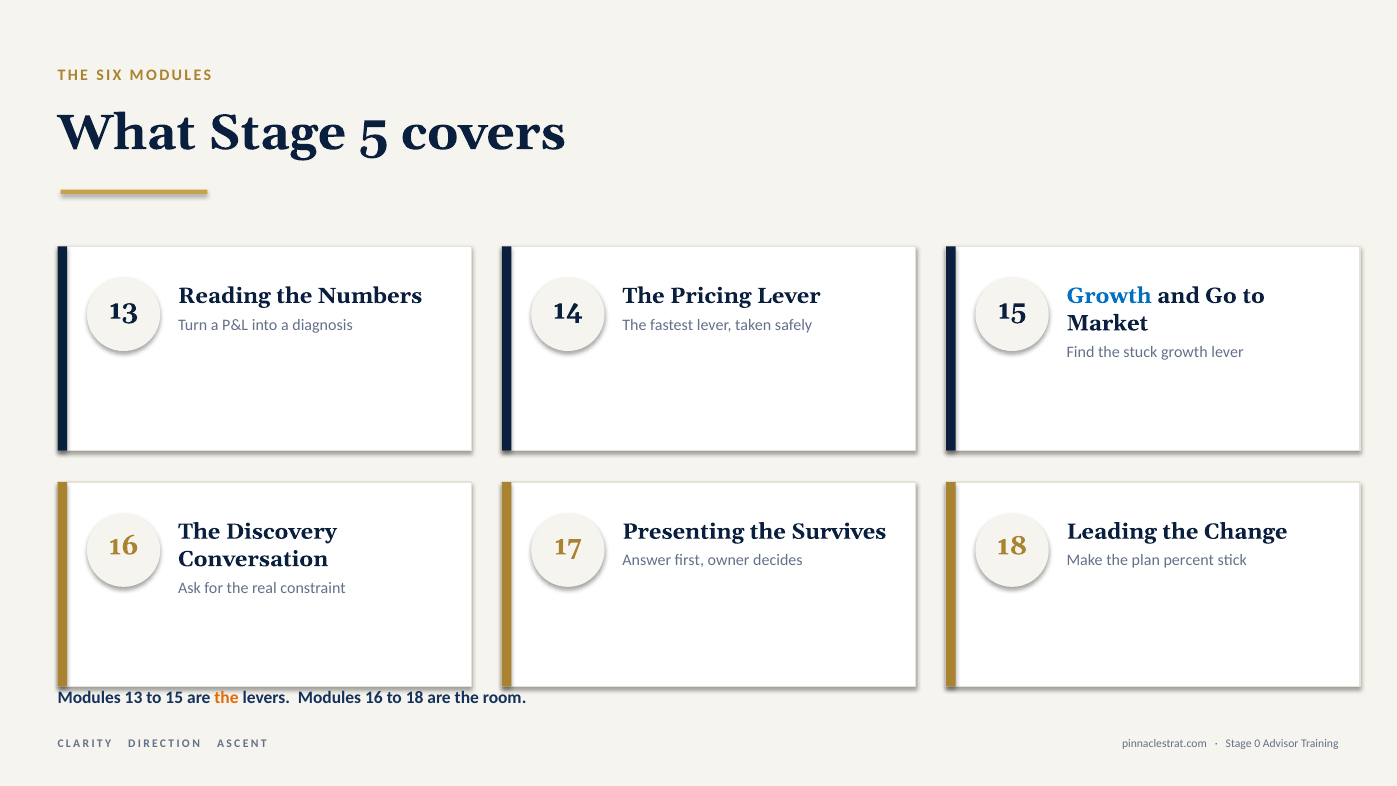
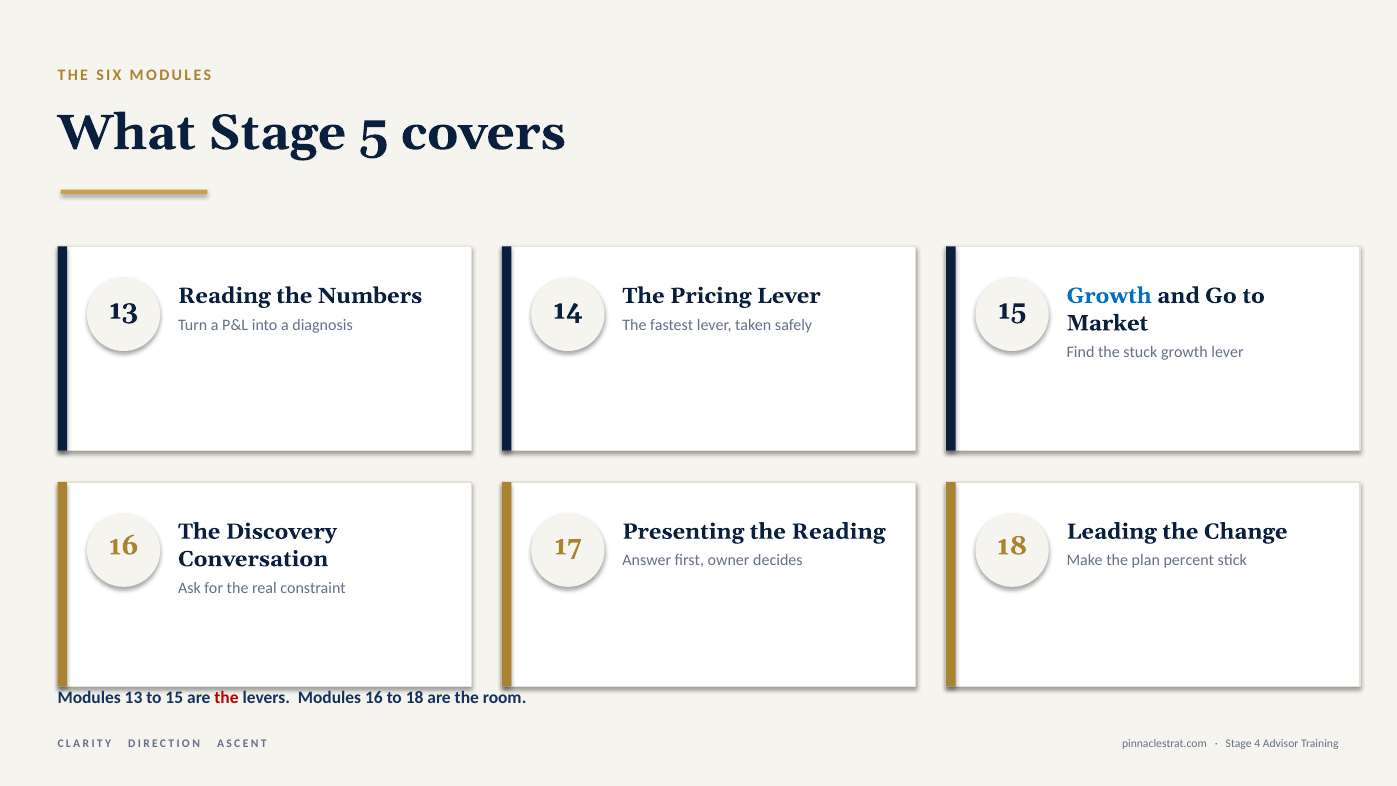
the Survives: Survives -> Reading
the at (227, 698) colour: orange -> red
0: 0 -> 4
